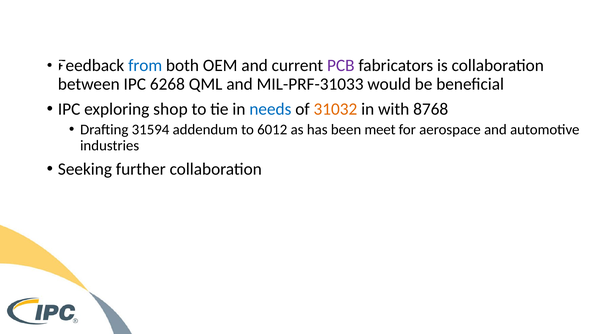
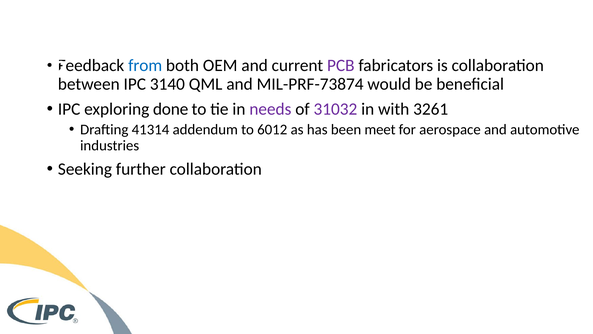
6268: 6268 -> 3140
MIL-PRF-31033: MIL-PRF-31033 -> MIL-PRF-73874
shop: shop -> done
needs colour: blue -> purple
31032 at (335, 109) colour: orange -> purple
8768: 8768 -> 3261
31594: 31594 -> 41314
